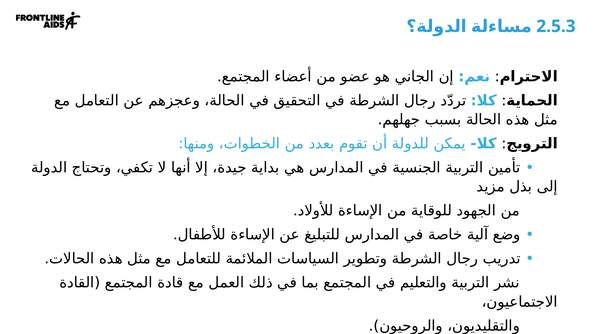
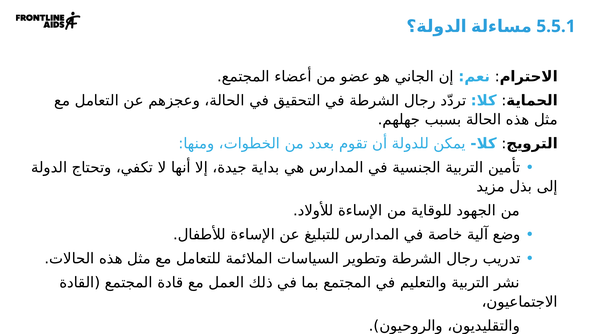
2.5.3: 2.5.3 -> 5.5.1
